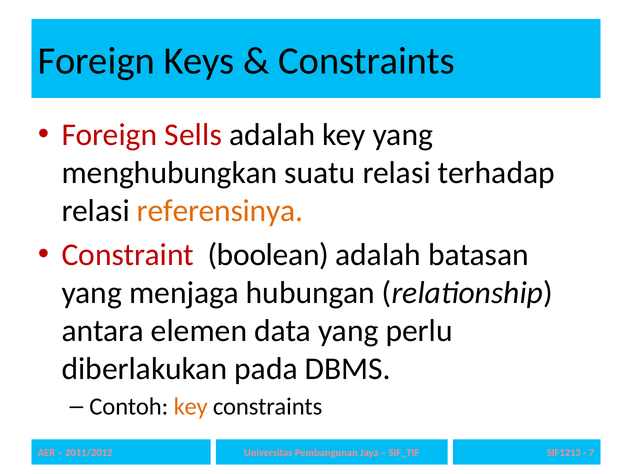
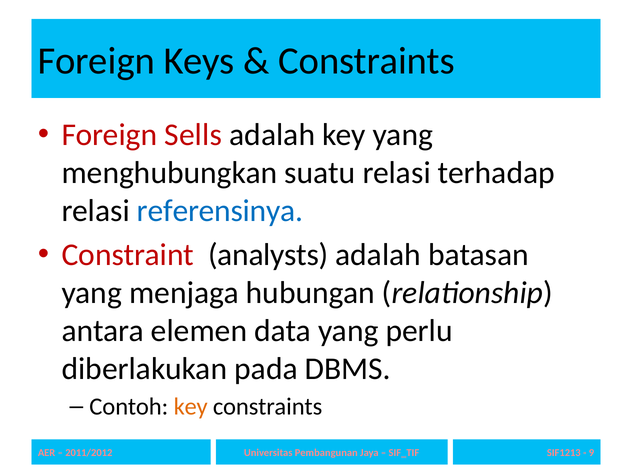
referensinya colour: orange -> blue
boolean: boolean -> analysts
7: 7 -> 9
